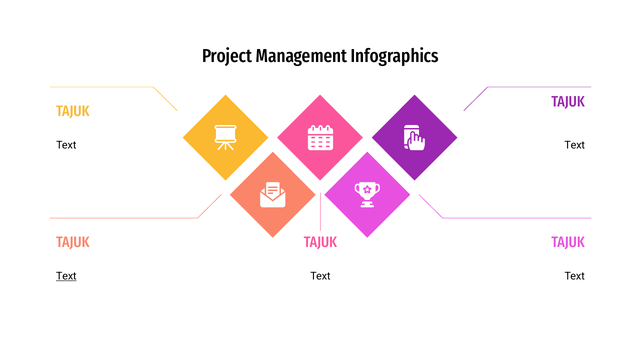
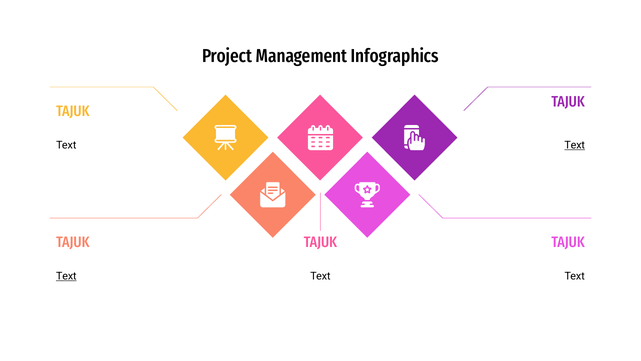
Text at (575, 145) underline: none -> present
